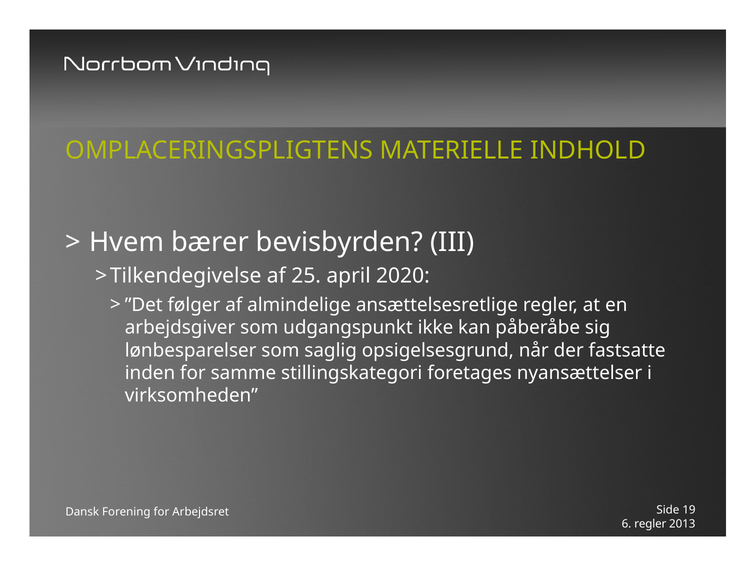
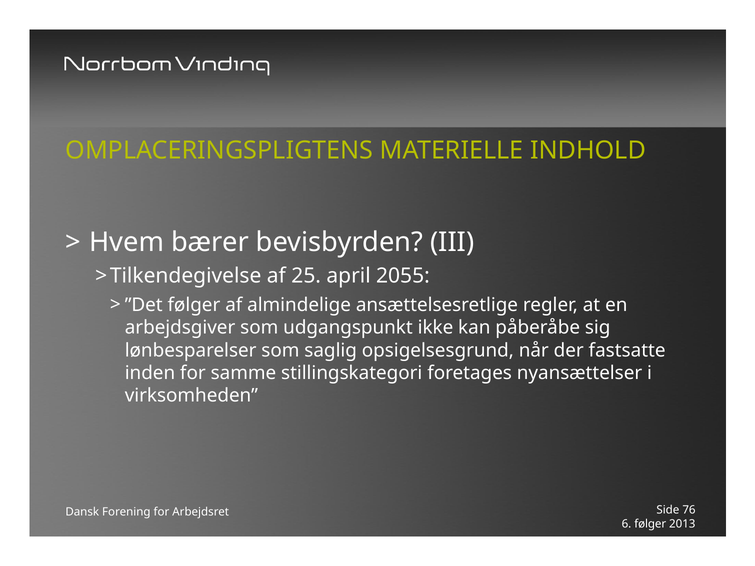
2020: 2020 -> 2055
19: 19 -> 76
6 regler: regler -> følger
